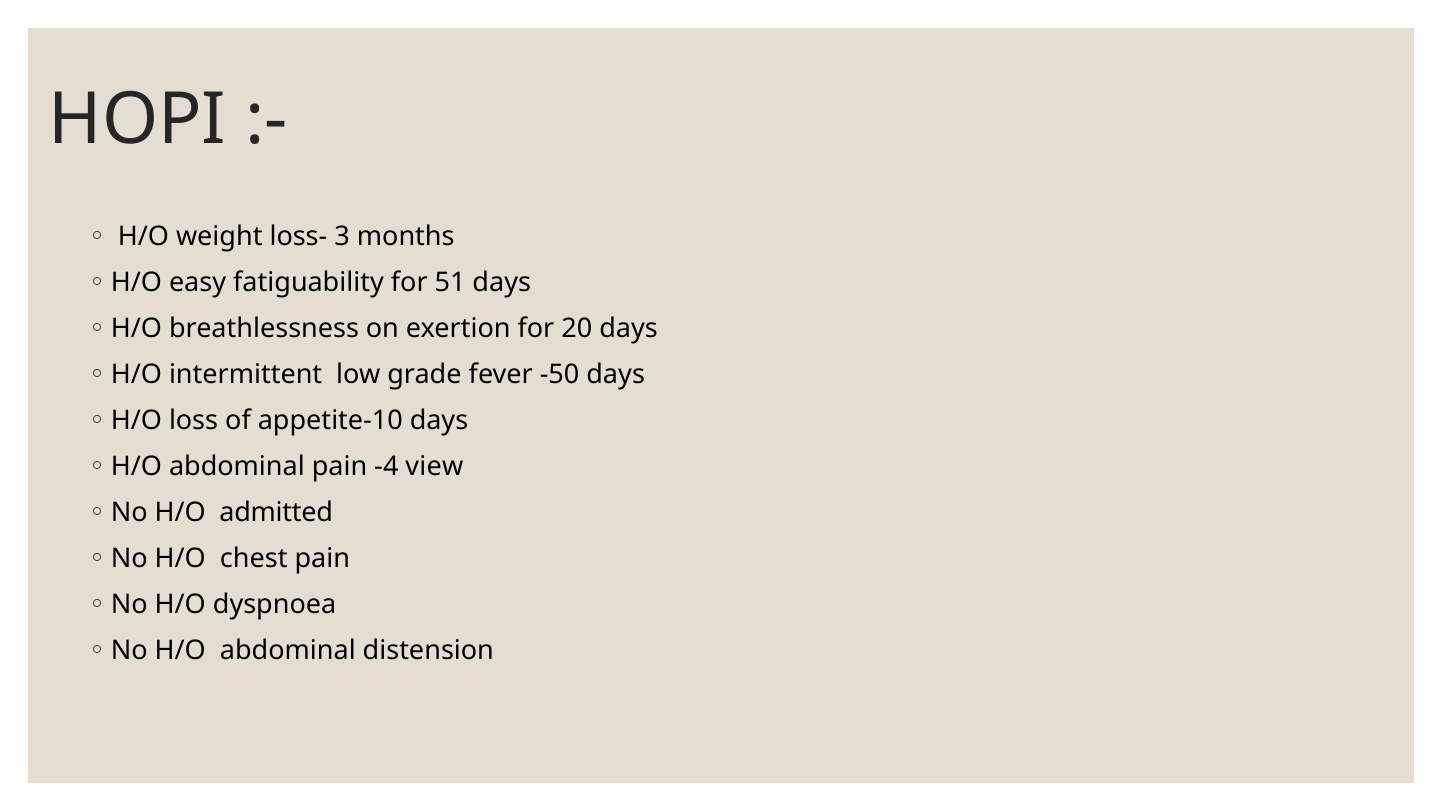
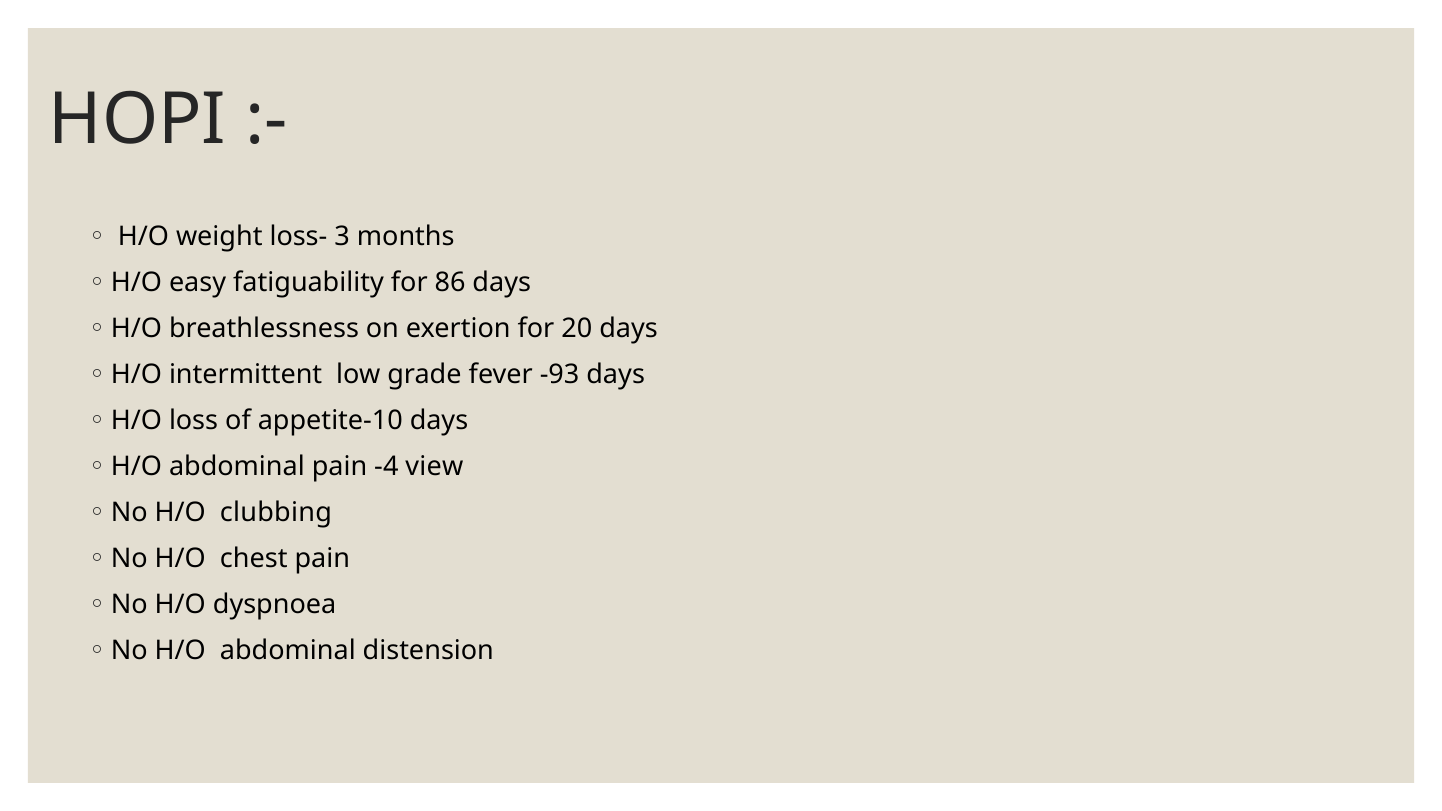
51: 51 -> 86
-50: -50 -> -93
admitted: admitted -> clubbing
